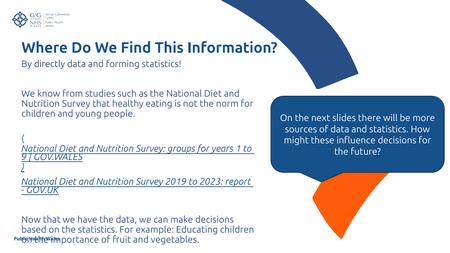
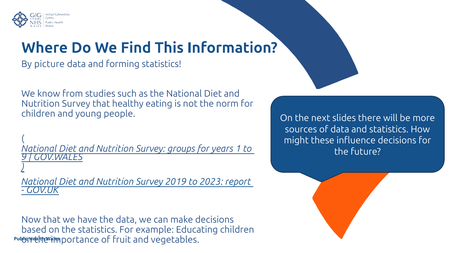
directly: directly -> picture
